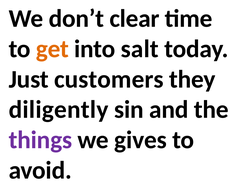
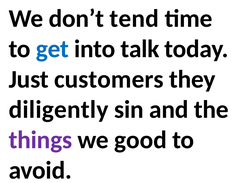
clear: clear -> tend
get colour: orange -> blue
salt: salt -> talk
gives: gives -> good
